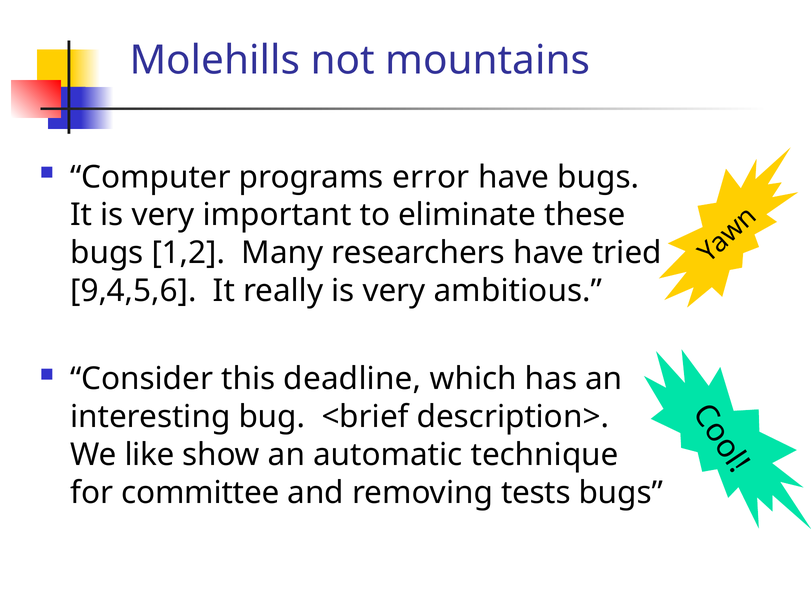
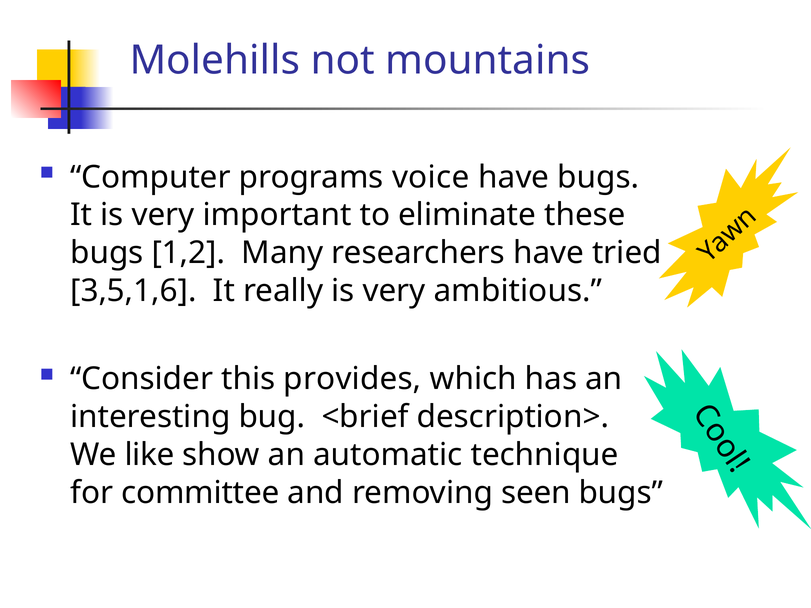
error: error -> voice
9,4,5,6: 9,4,5,6 -> 3,5,1,6
deadline: deadline -> provides
tests: tests -> seen
